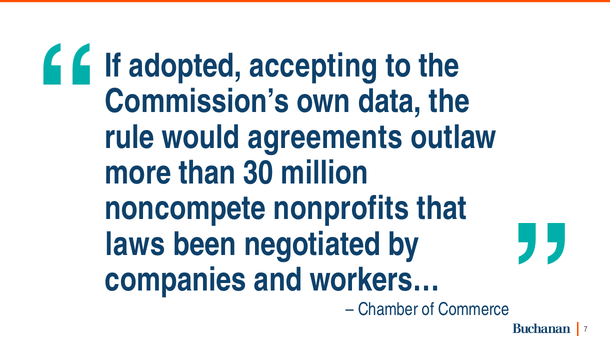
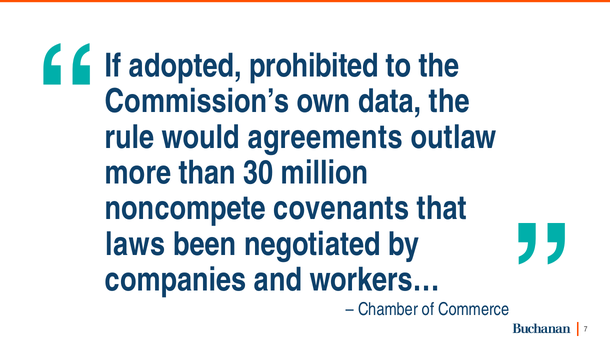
accepting: accepting -> prohibited
nonprofits: nonprofits -> covenants
